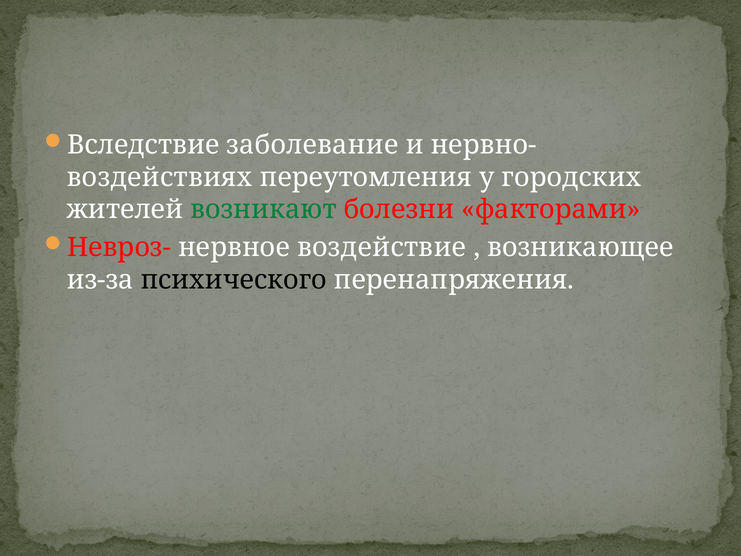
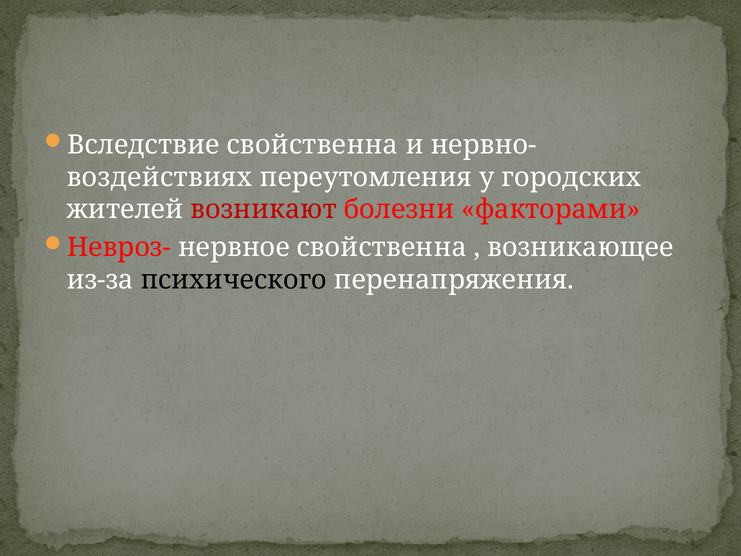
Вследствие заболевание: заболевание -> свойственна
возникают colour: green -> red
нервное воздействие: воздействие -> свойственна
